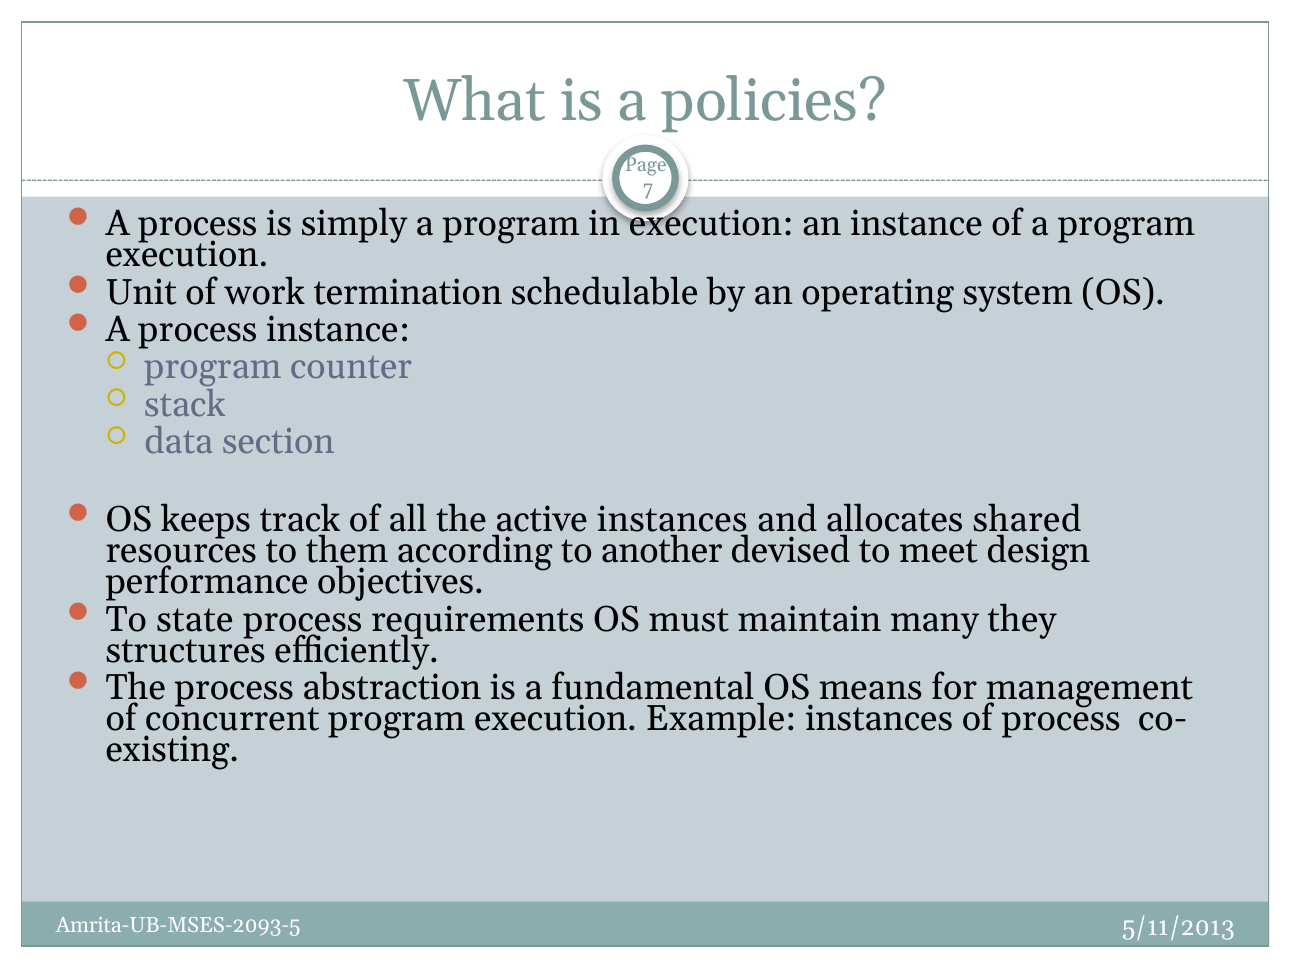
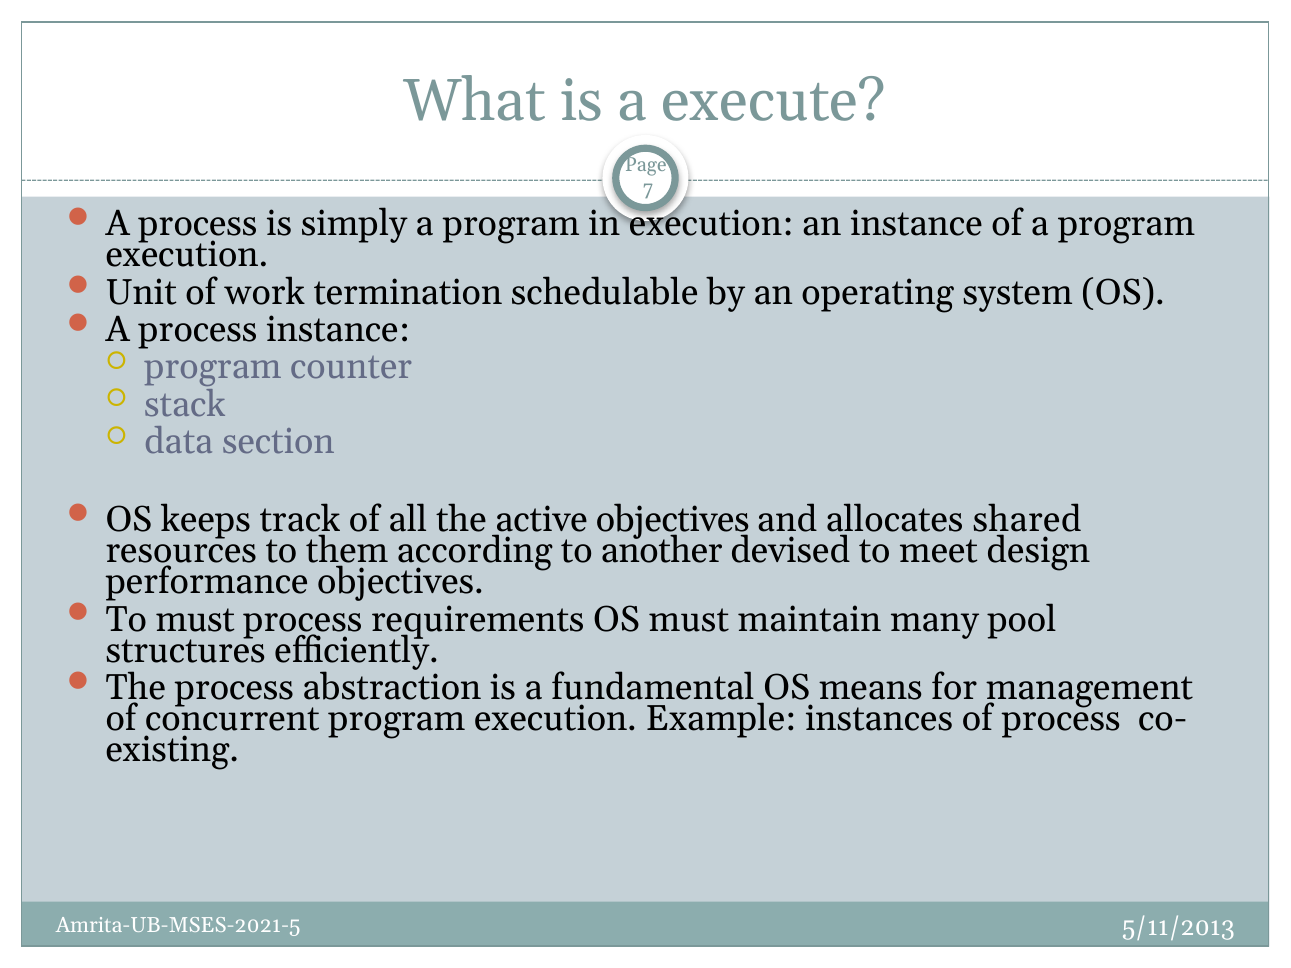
policies: policies -> execute
active instances: instances -> objectives
To state: state -> must
they: they -> pool
Amrita-UB-MSES-2093-5: Amrita-UB-MSES-2093-5 -> Amrita-UB-MSES-2021-5
